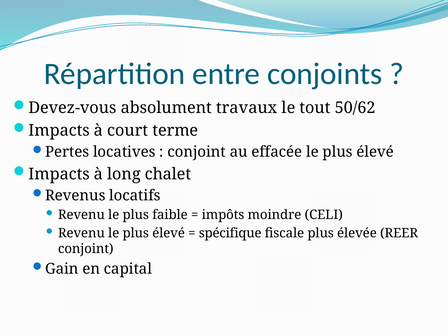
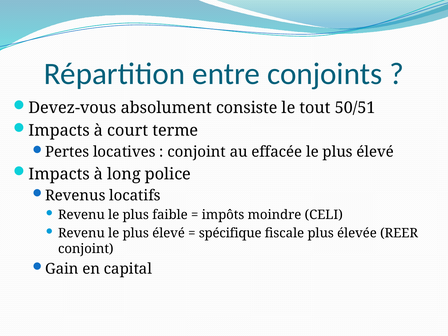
travaux: travaux -> consiste
50/62: 50/62 -> 50/51
chalet: chalet -> police
